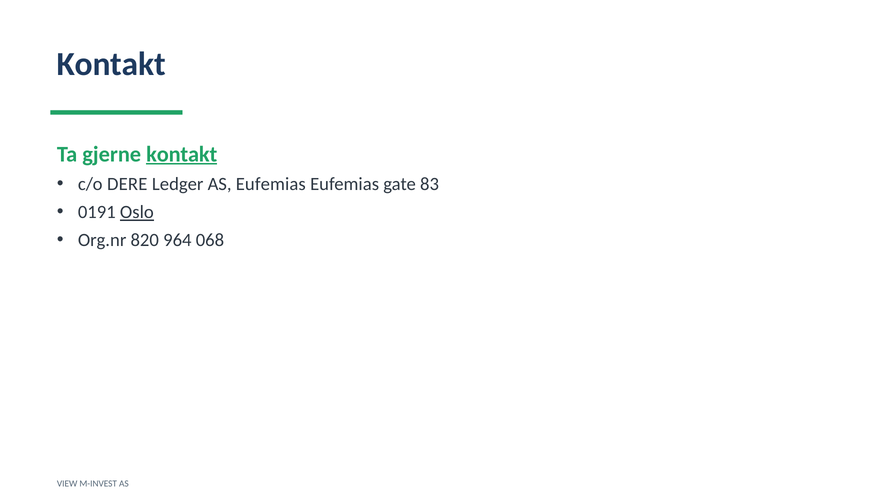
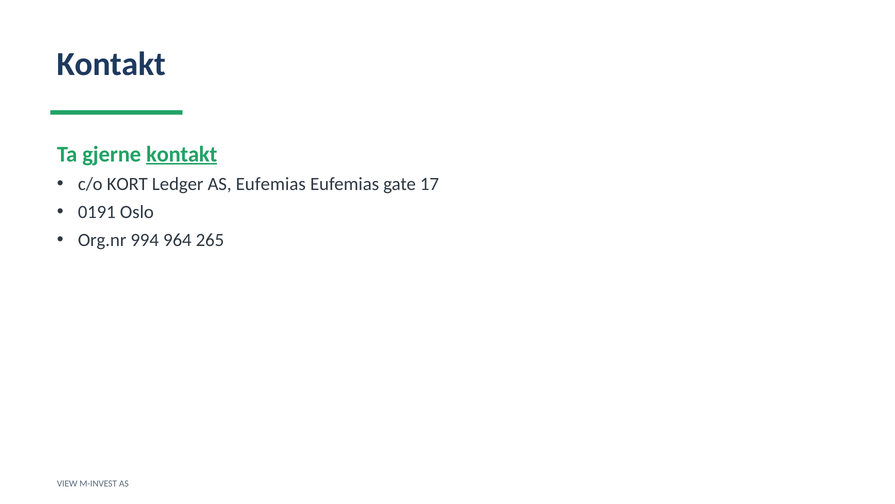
DERE: DERE -> KORT
83: 83 -> 17
Oslo underline: present -> none
820: 820 -> 994
068: 068 -> 265
